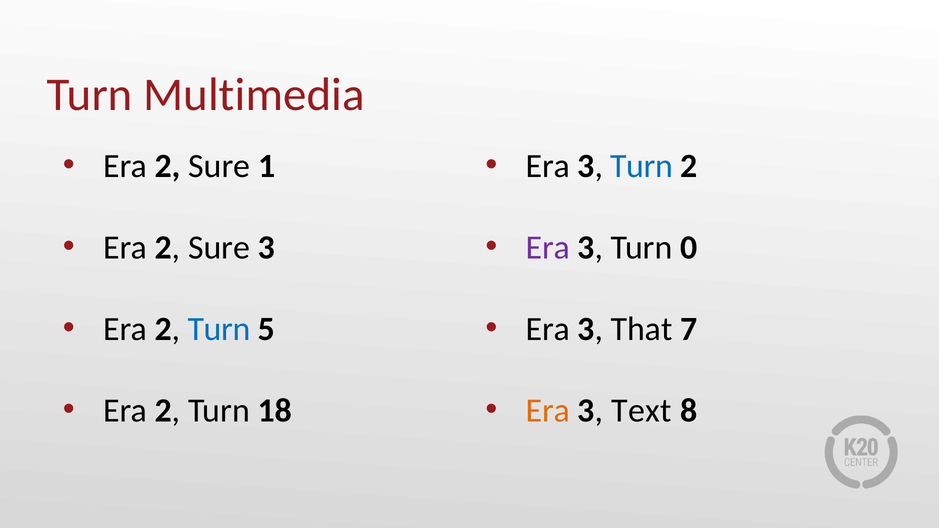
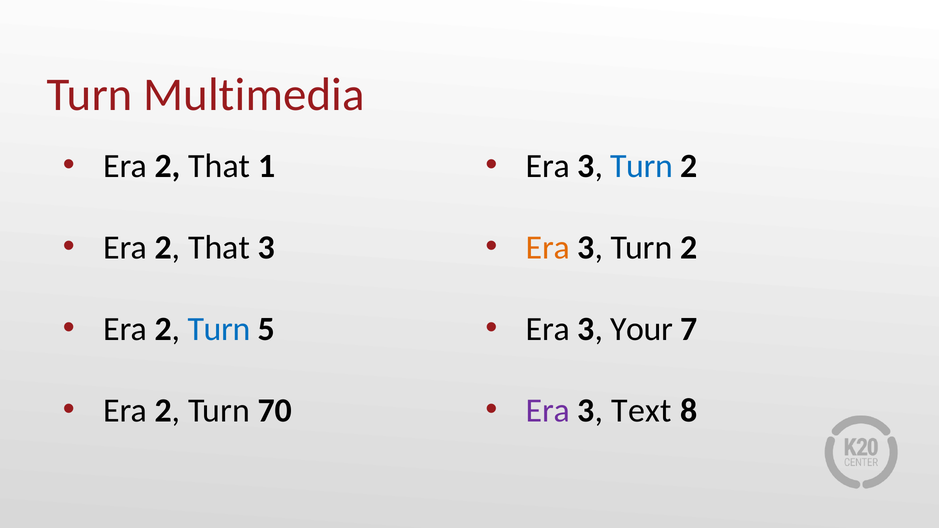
Sure at (219, 166): Sure -> That
Sure at (219, 248): Sure -> That
Era at (548, 248) colour: purple -> orange
0 at (689, 248): 0 -> 2
That: That -> Your
18: 18 -> 70
Era at (548, 411) colour: orange -> purple
